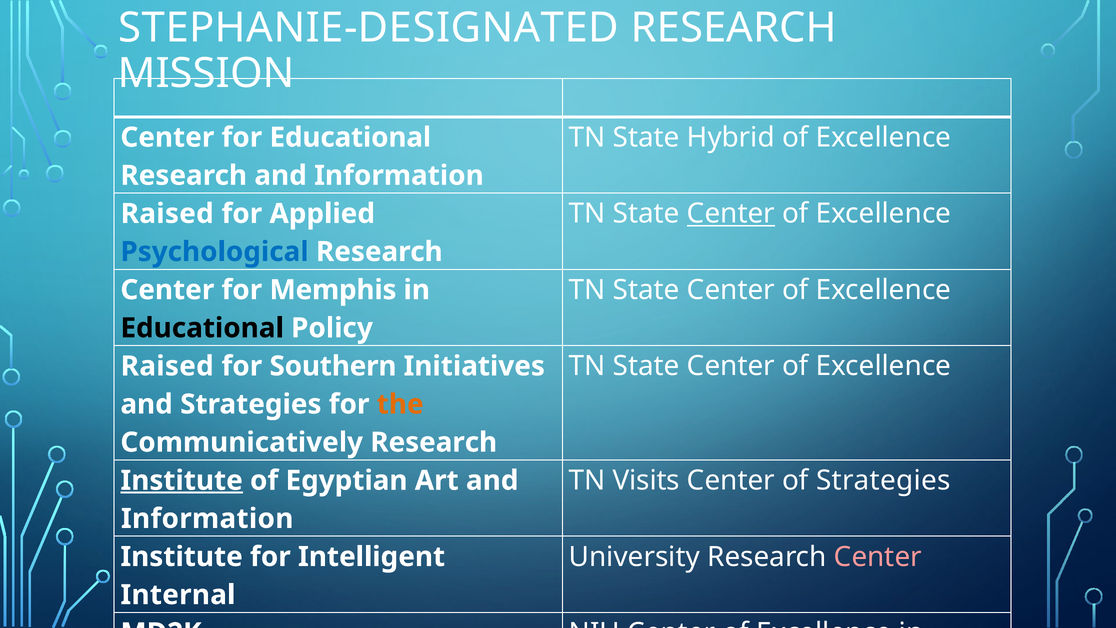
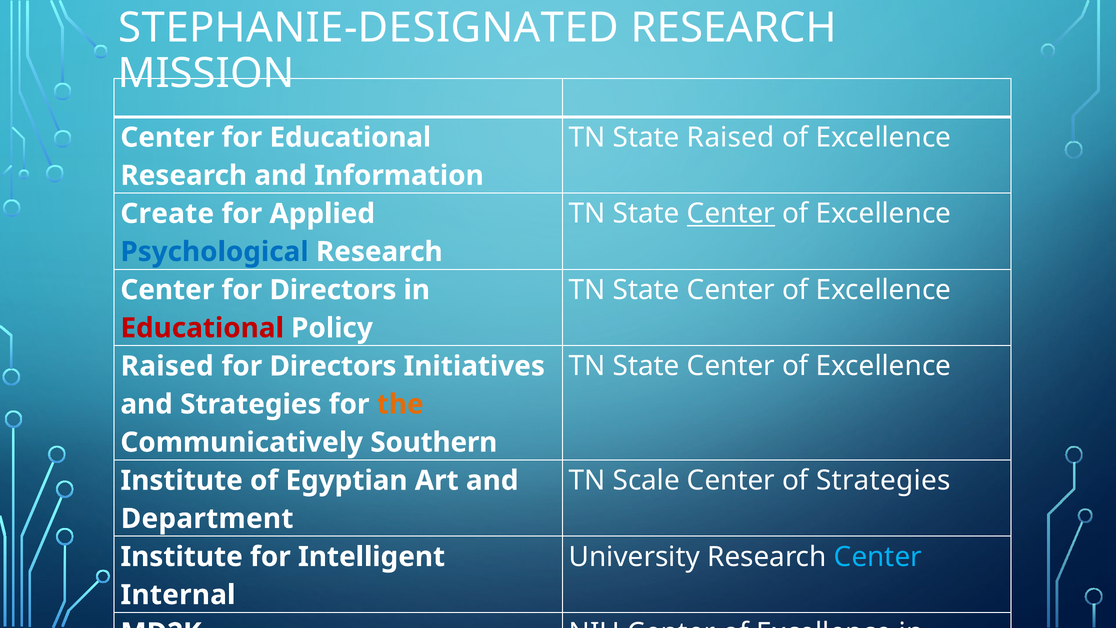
State Hybrid: Hybrid -> Raised
Raised at (167, 214): Raised -> Create
Center for Memphis: Memphis -> Directors
Educational at (202, 328) colour: black -> red
Southern at (333, 366): Southern -> Directors
Communicatively Research: Research -> Southern
Visits: Visits -> Scale
Institute at (182, 480) underline: present -> none
Information at (207, 518): Information -> Department
Center at (878, 557) colour: pink -> light blue
